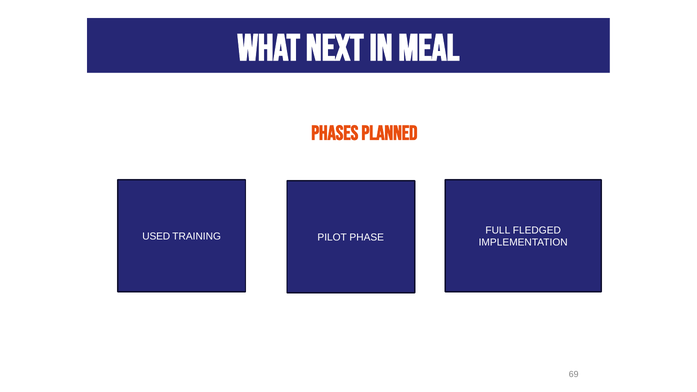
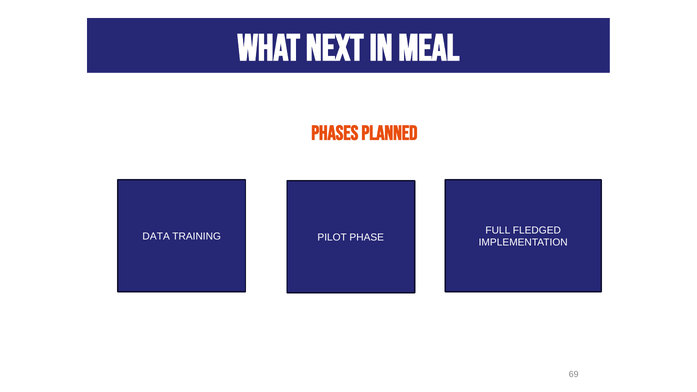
USED: USED -> DATA
